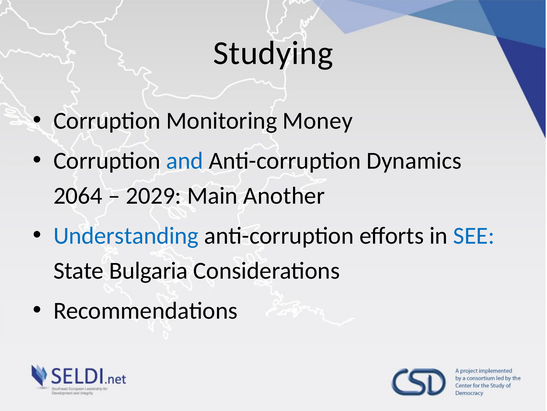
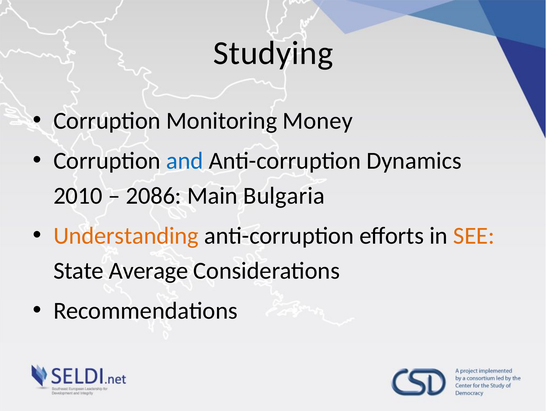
2064: 2064 -> 2010
2029: 2029 -> 2086
Another: Another -> Bulgaria
Understanding colour: blue -> orange
SEE colour: blue -> orange
Bulgaria: Bulgaria -> Average
